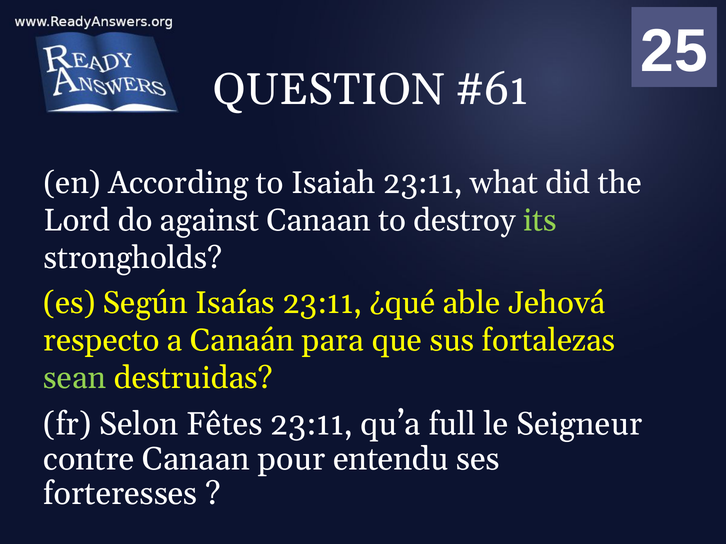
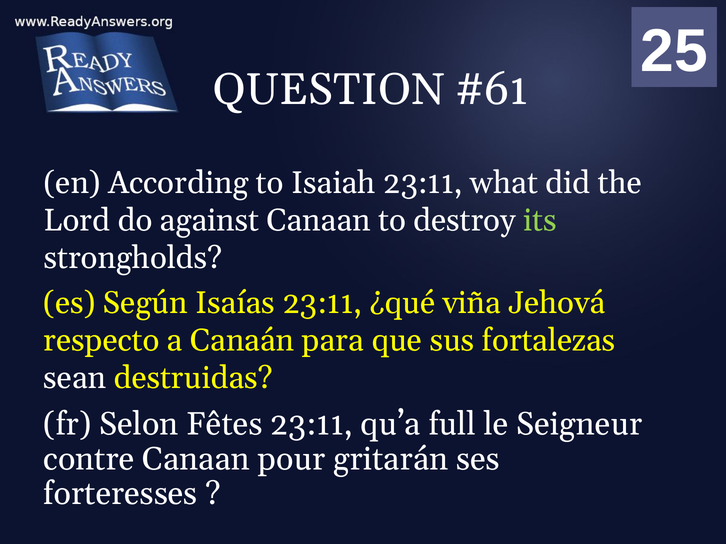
able: able -> viña
sean colour: light green -> white
entendu: entendu -> gritarán
